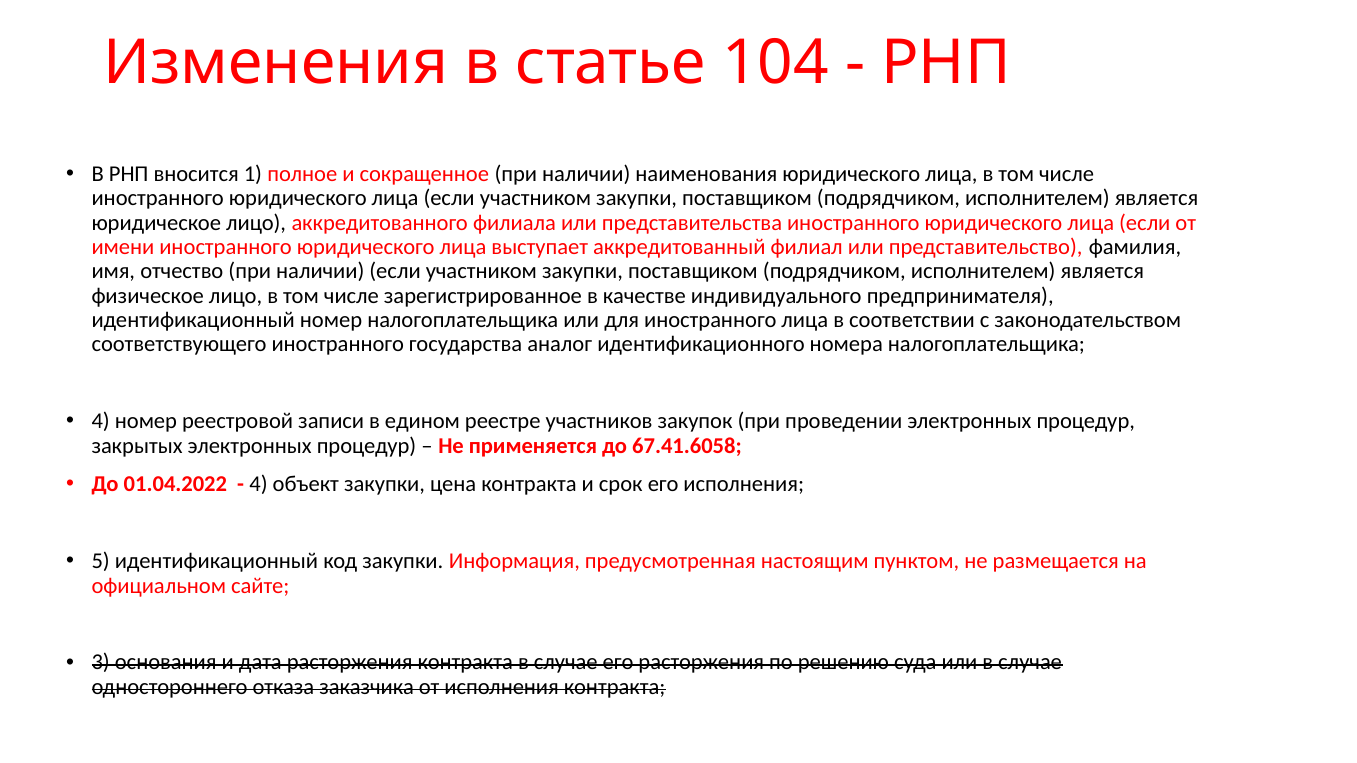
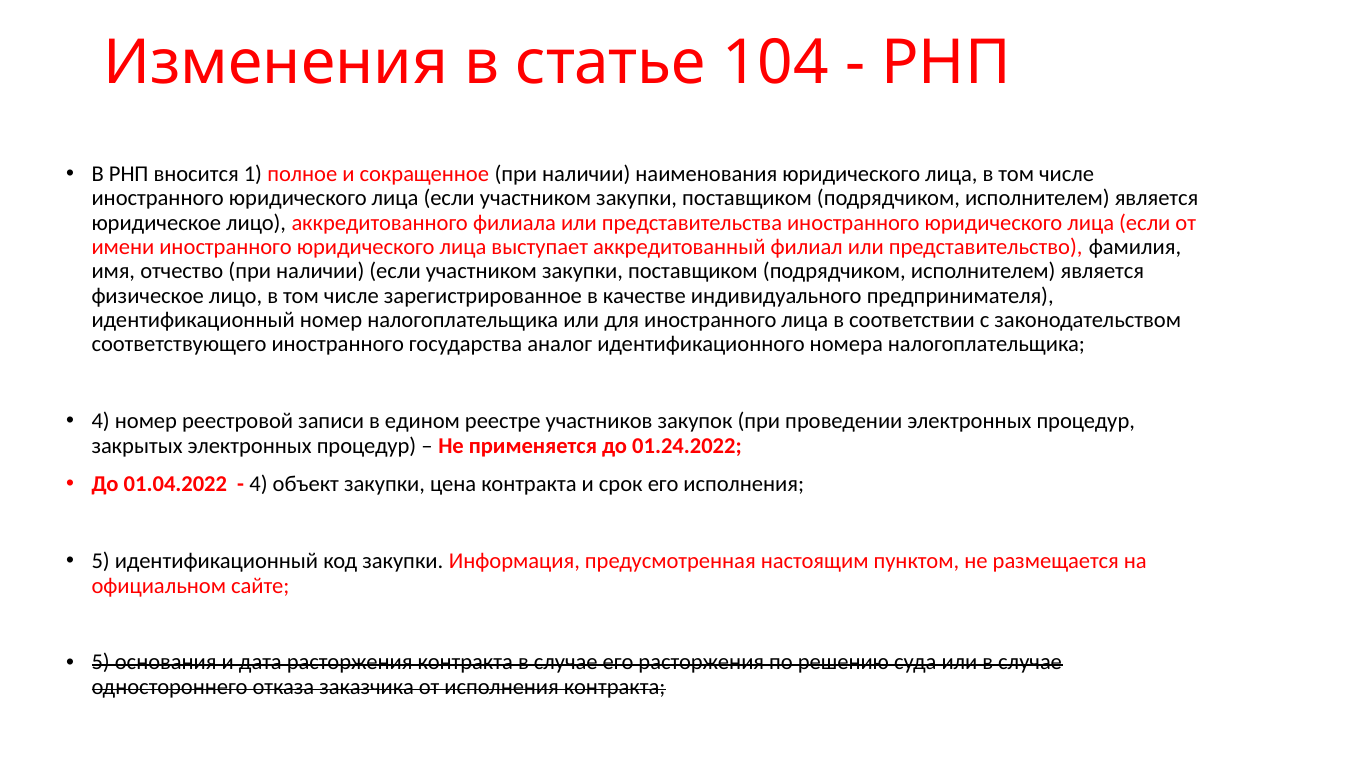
67.41.6058: 67.41.6058 -> 01.24.2022
3 at (101, 663): 3 -> 5
